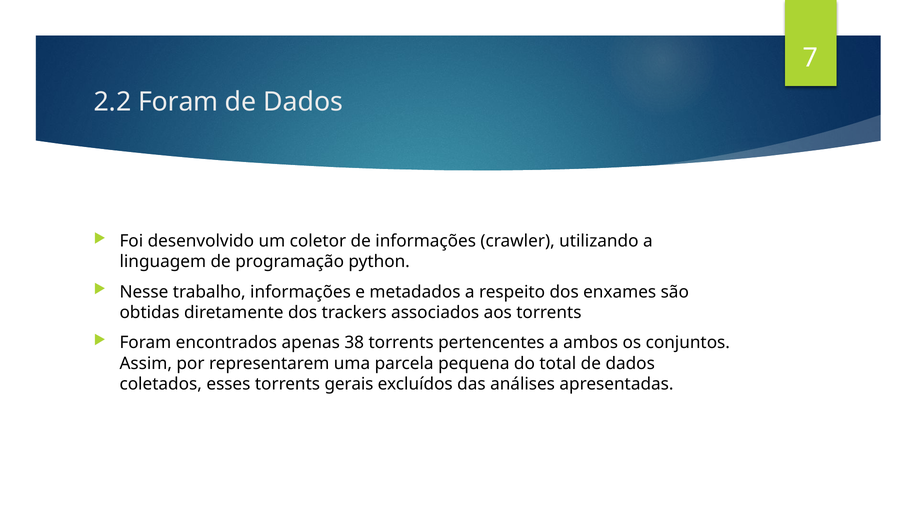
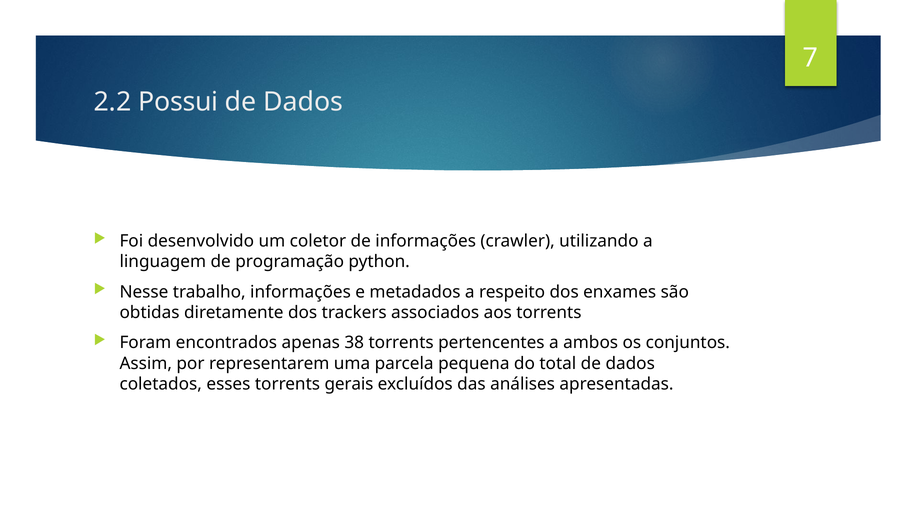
2.2 Foram: Foram -> Possui
